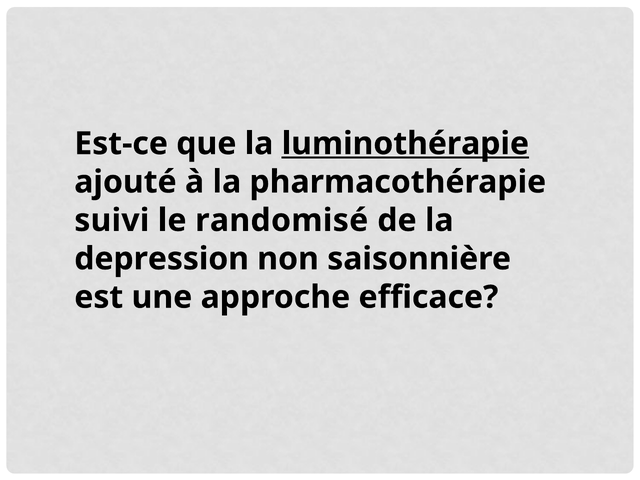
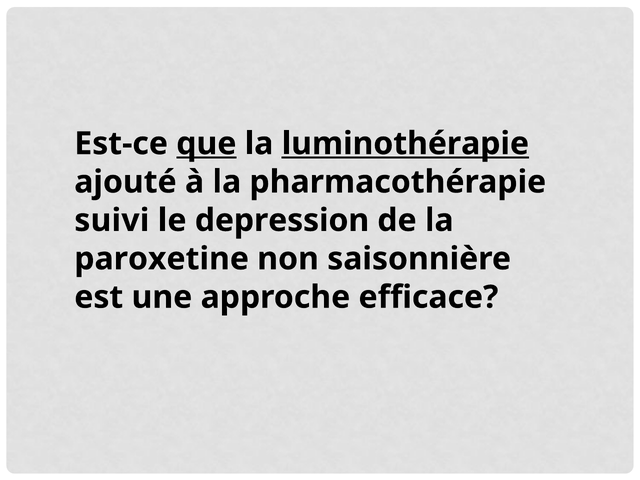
que underline: none -> present
randomisé: randomisé -> depression
depression: depression -> paroxetine
